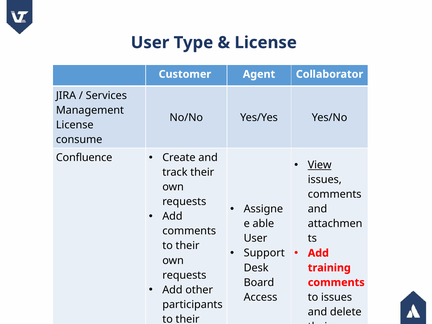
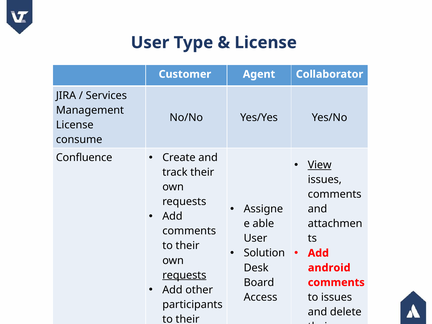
Support: Support -> Solution
training: training -> android
requests at (184, 275) underline: none -> present
